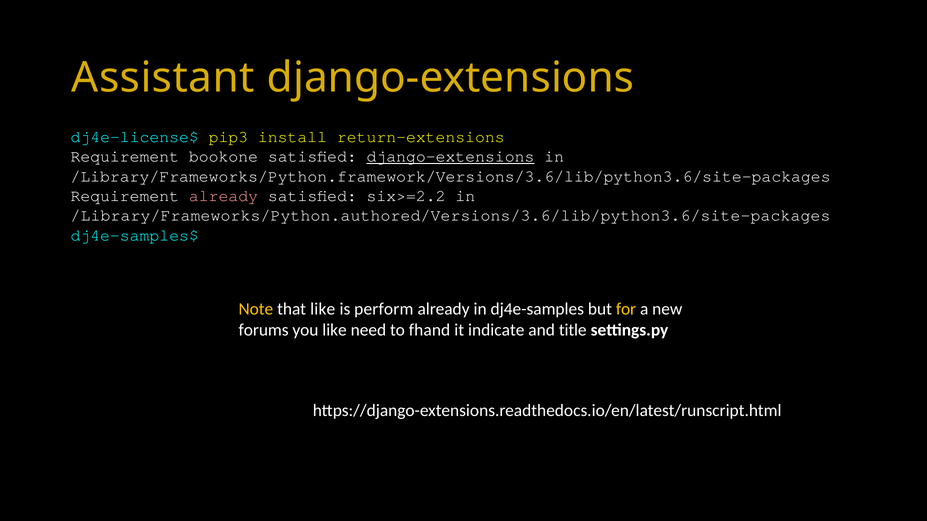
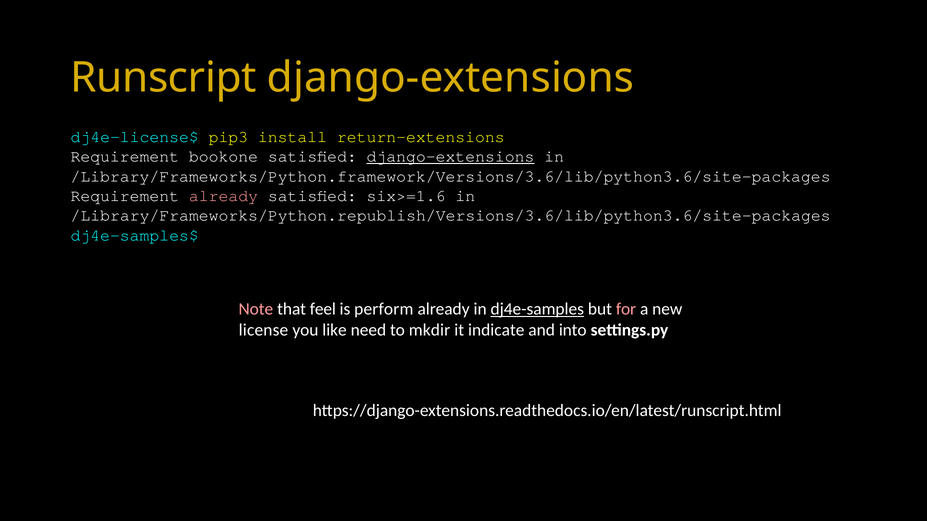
Assistant: Assistant -> Runscript
six>=2.2: six>=2.2 -> six>=1.6
/Library/Frameworks/Python.authored/Versions/3.6/lib/python3.6/site-packages: /Library/Frameworks/Python.authored/Versions/3.6/lib/python3.6/site-packages -> /Library/Frameworks/Python.republish/Versions/3.6/lib/python3.6/site-packages
Note colour: yellow -> pink
that like: like -> feel
dj4e-samples underline: none -> present
for colour: yellow -> pink
forums: forums -> license
fhand: fhand -> mkdir
title: title -> into
